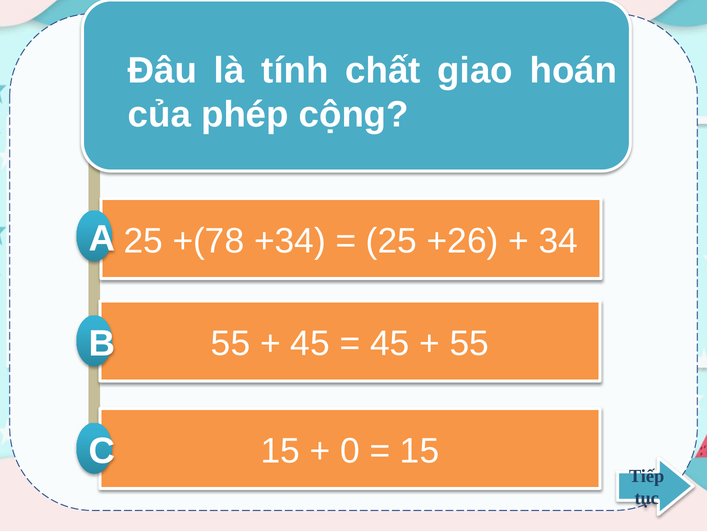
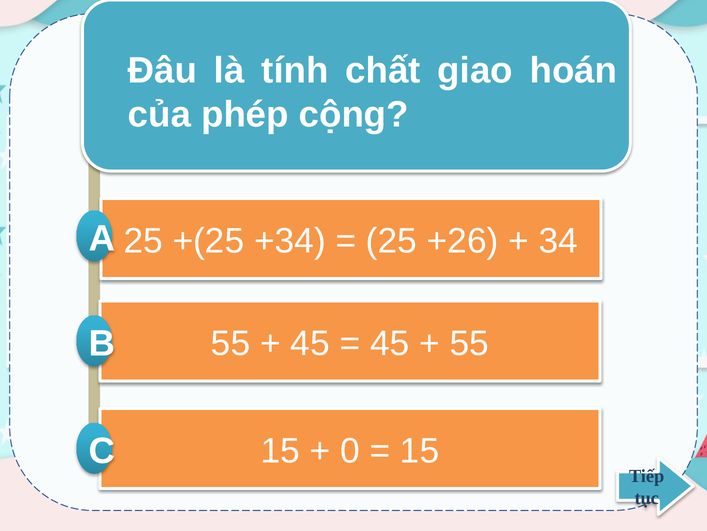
+(78: +(78 -> +(25
